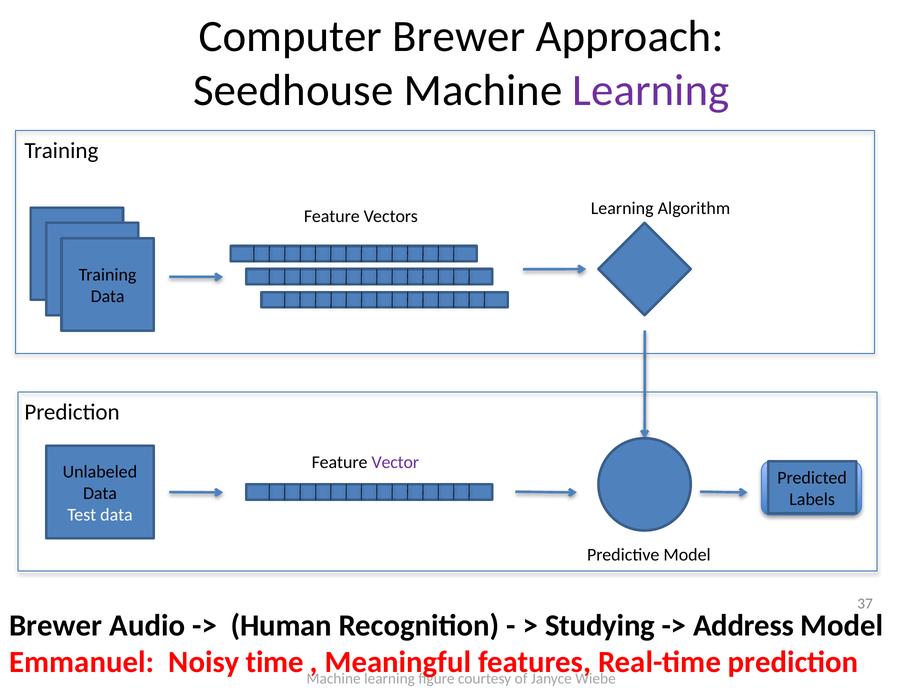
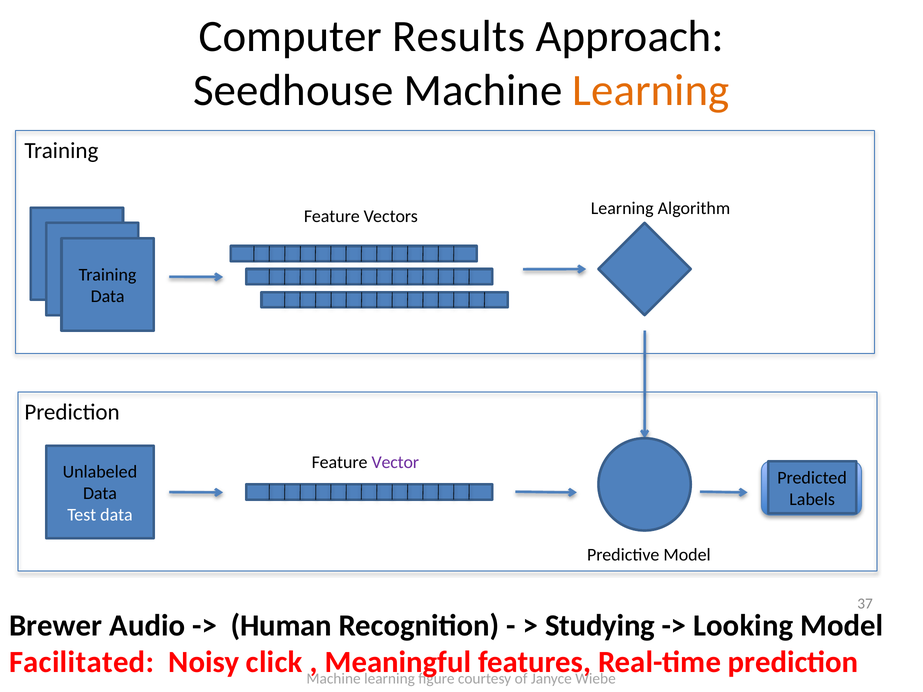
Computer Brewer: Brewer -> Results
Learning at (651, 90) colour: purple -> orange
Address: Address -> Looking
Emmanuel: Emmanuel -> Facilitated
time: time -> click
